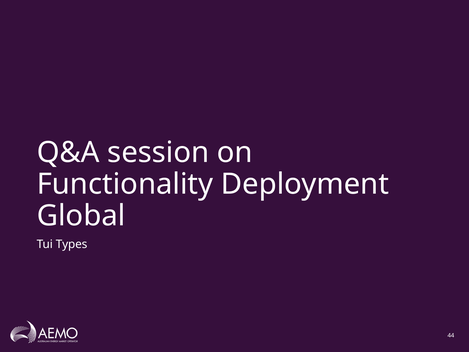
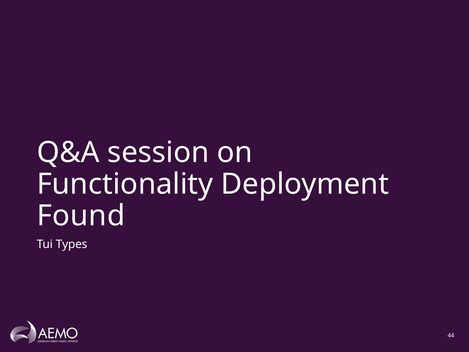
Global: Global -> Found
